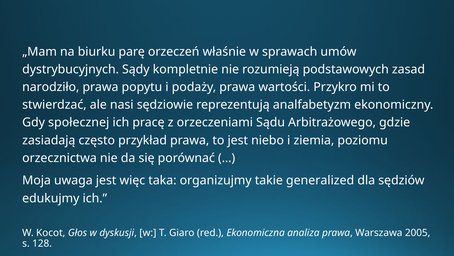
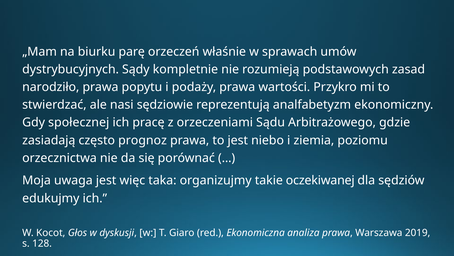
przykład: przykład -> prognoz
generalized: generalized -> oczekiwanej
2005: 2005 -> 2019
